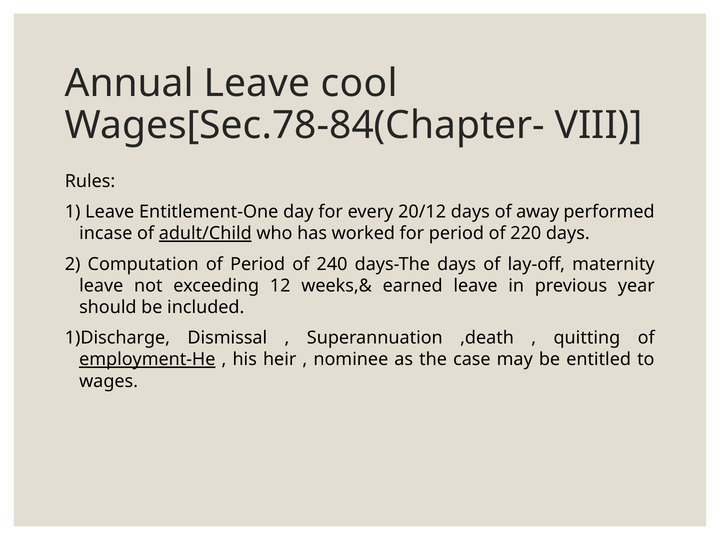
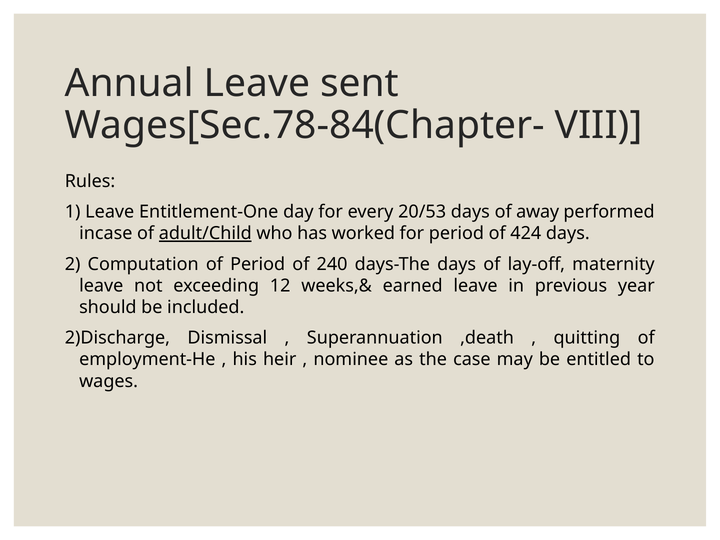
cool: cool -> sent
20/12: 20/12 -> 20/53
220: 220 -> 424
1)Discharge: 1)Discharge -> 2)Discharge
employment-He underline: present -> none
